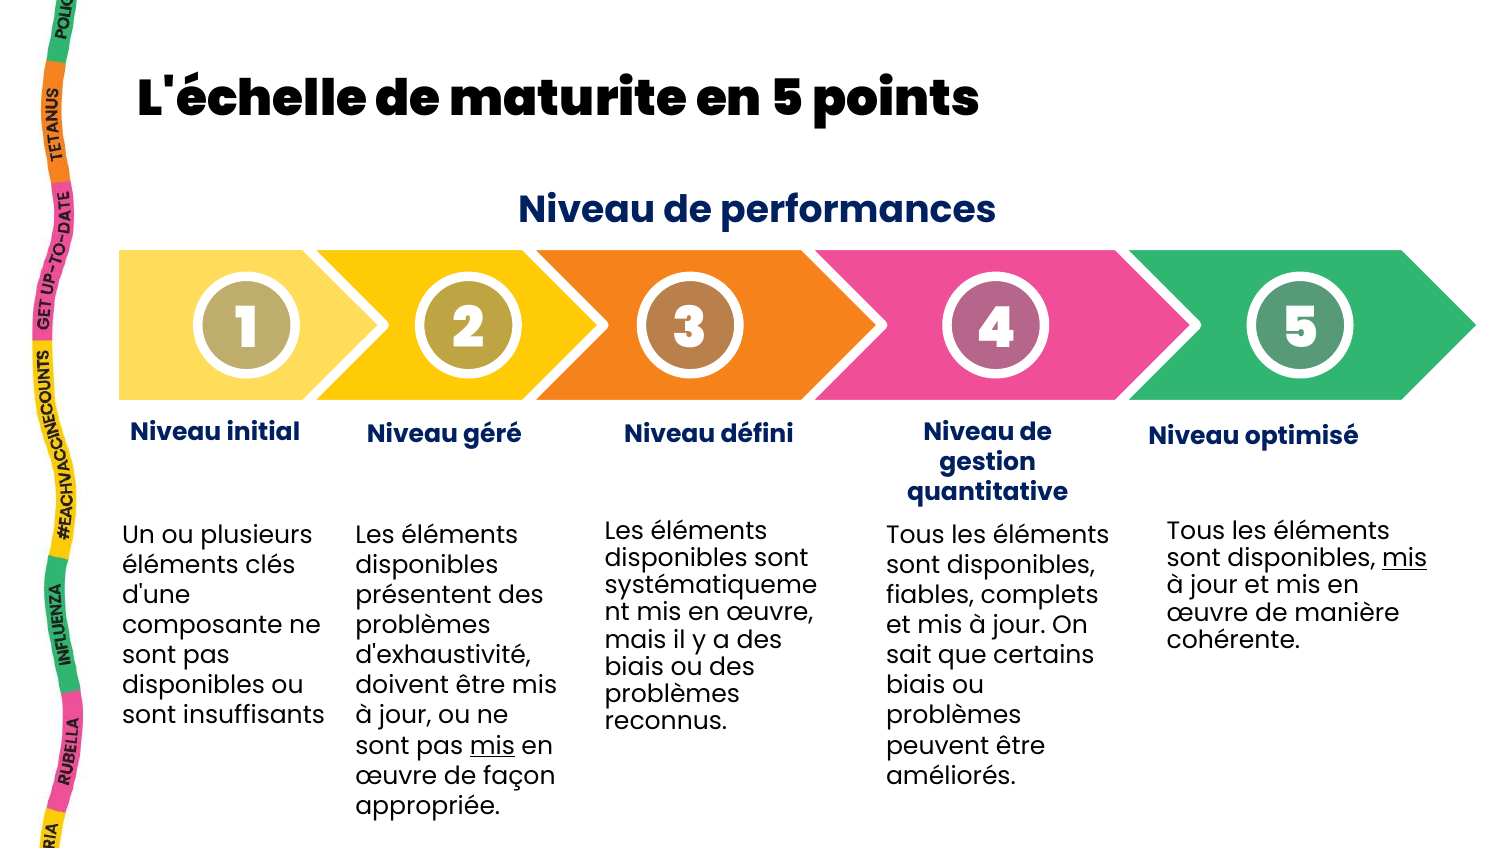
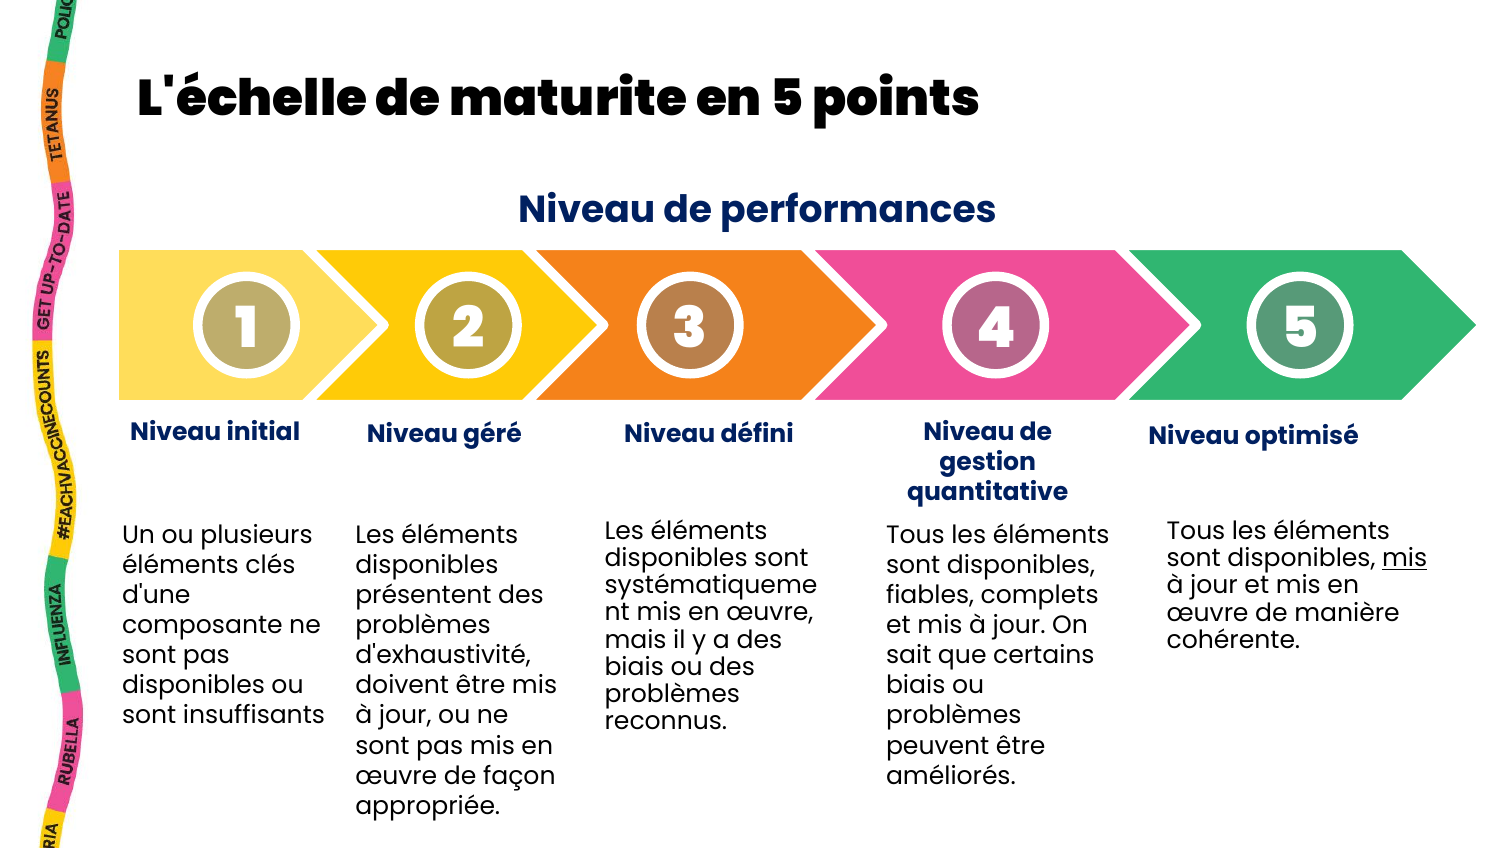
mis at (492, 746) underline: present -> none
